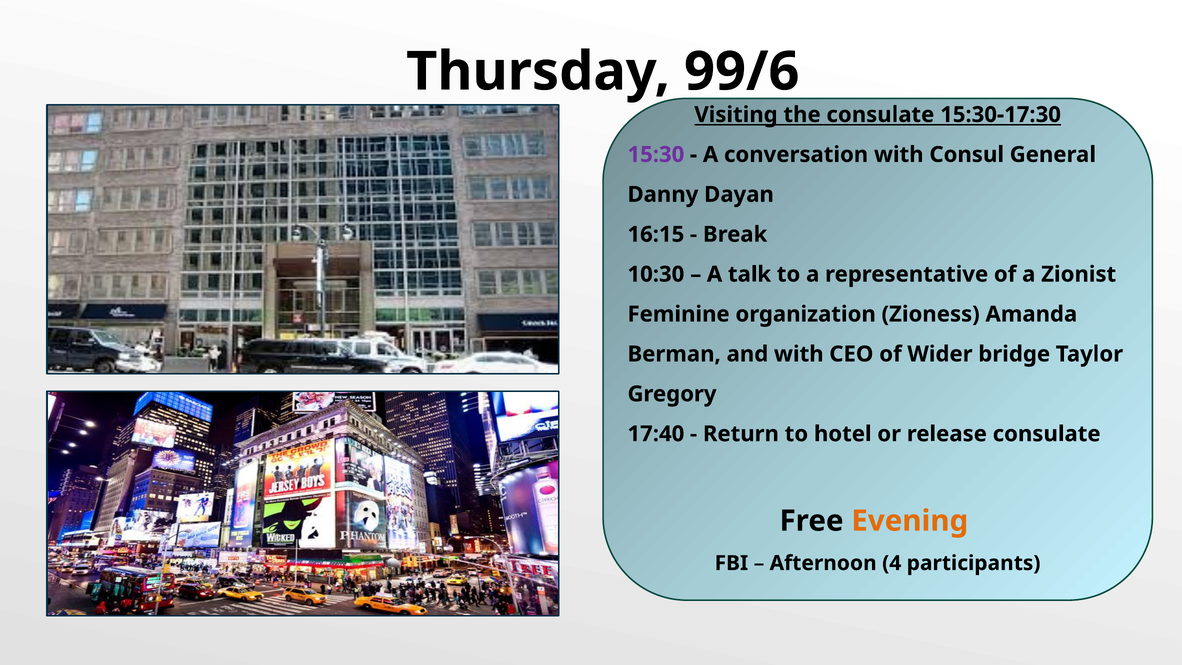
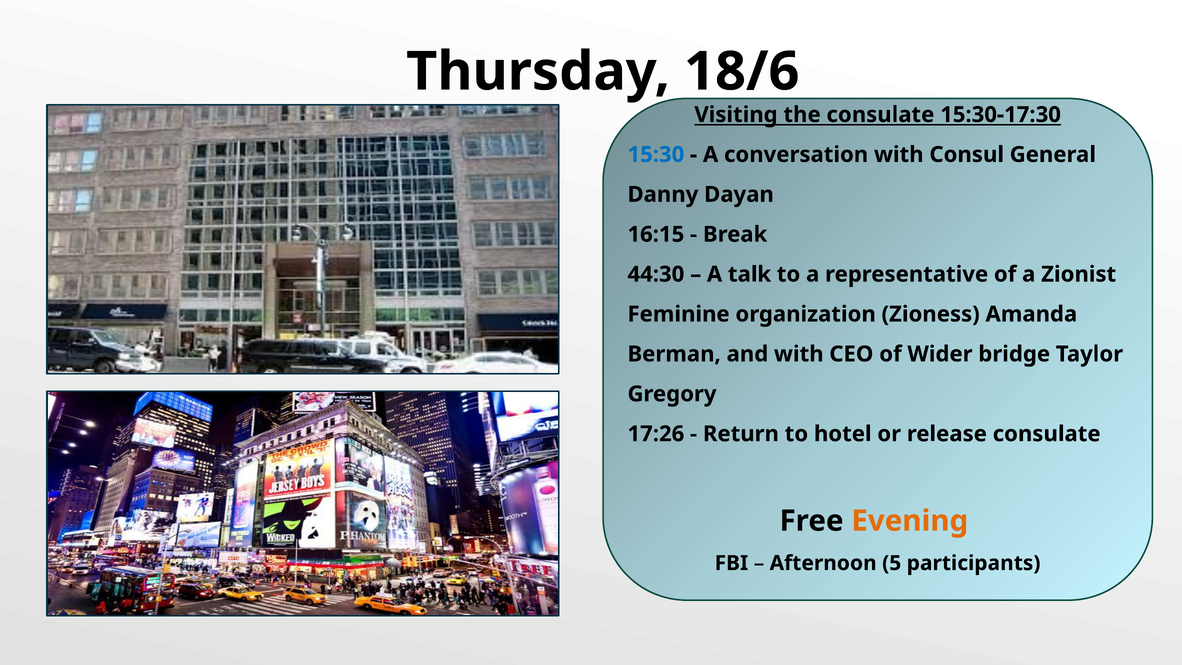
99/6: 99/6 -> 18/6
15:30 colour: purple -> blue
10:30: 10:30 -> 44:30
17:40: 17:40 -> 17:26
4: 4 -> 5
